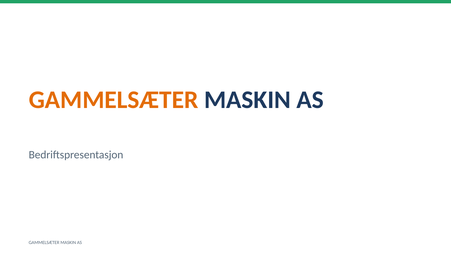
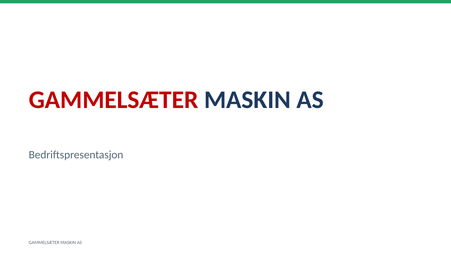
GAMMELSÆTER at (113, 100) colour: orange -> red
